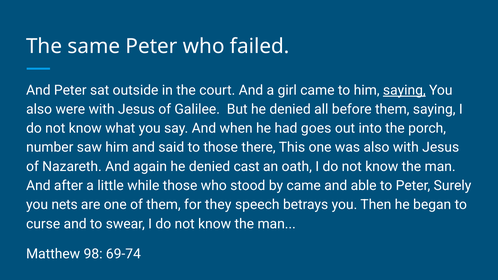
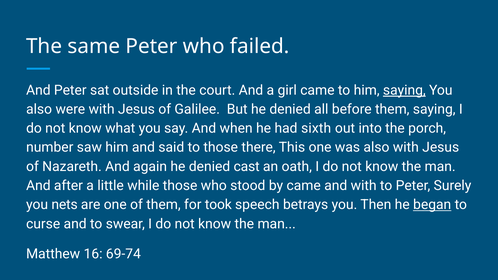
goes: goes -> sixth
and able: able -> with
they: they -> took
began underline: none -> present
98: 98 -> 16
